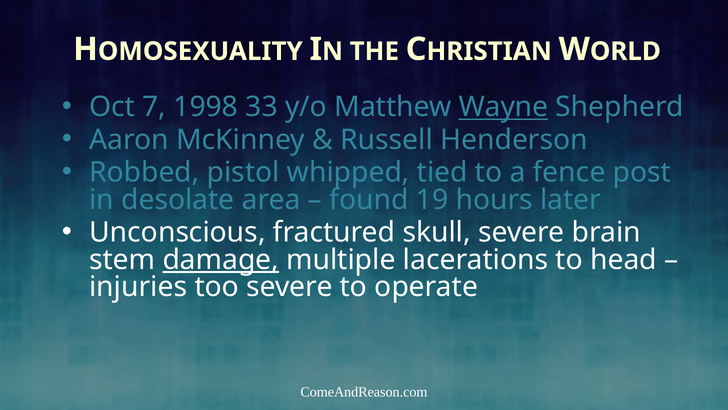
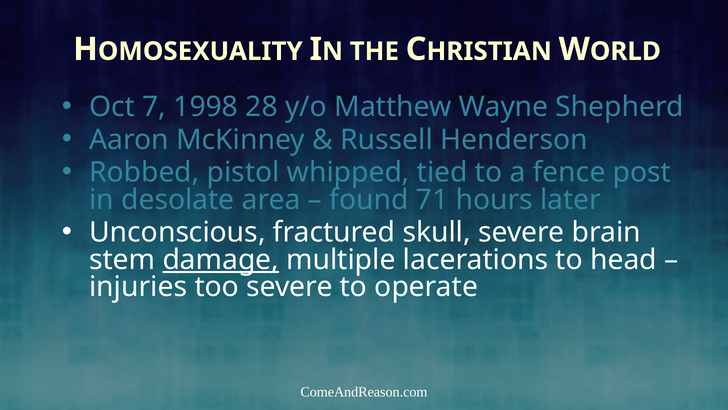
33: 33 -> 28
Wayne underline: present -> none
19: 19 -> 71
